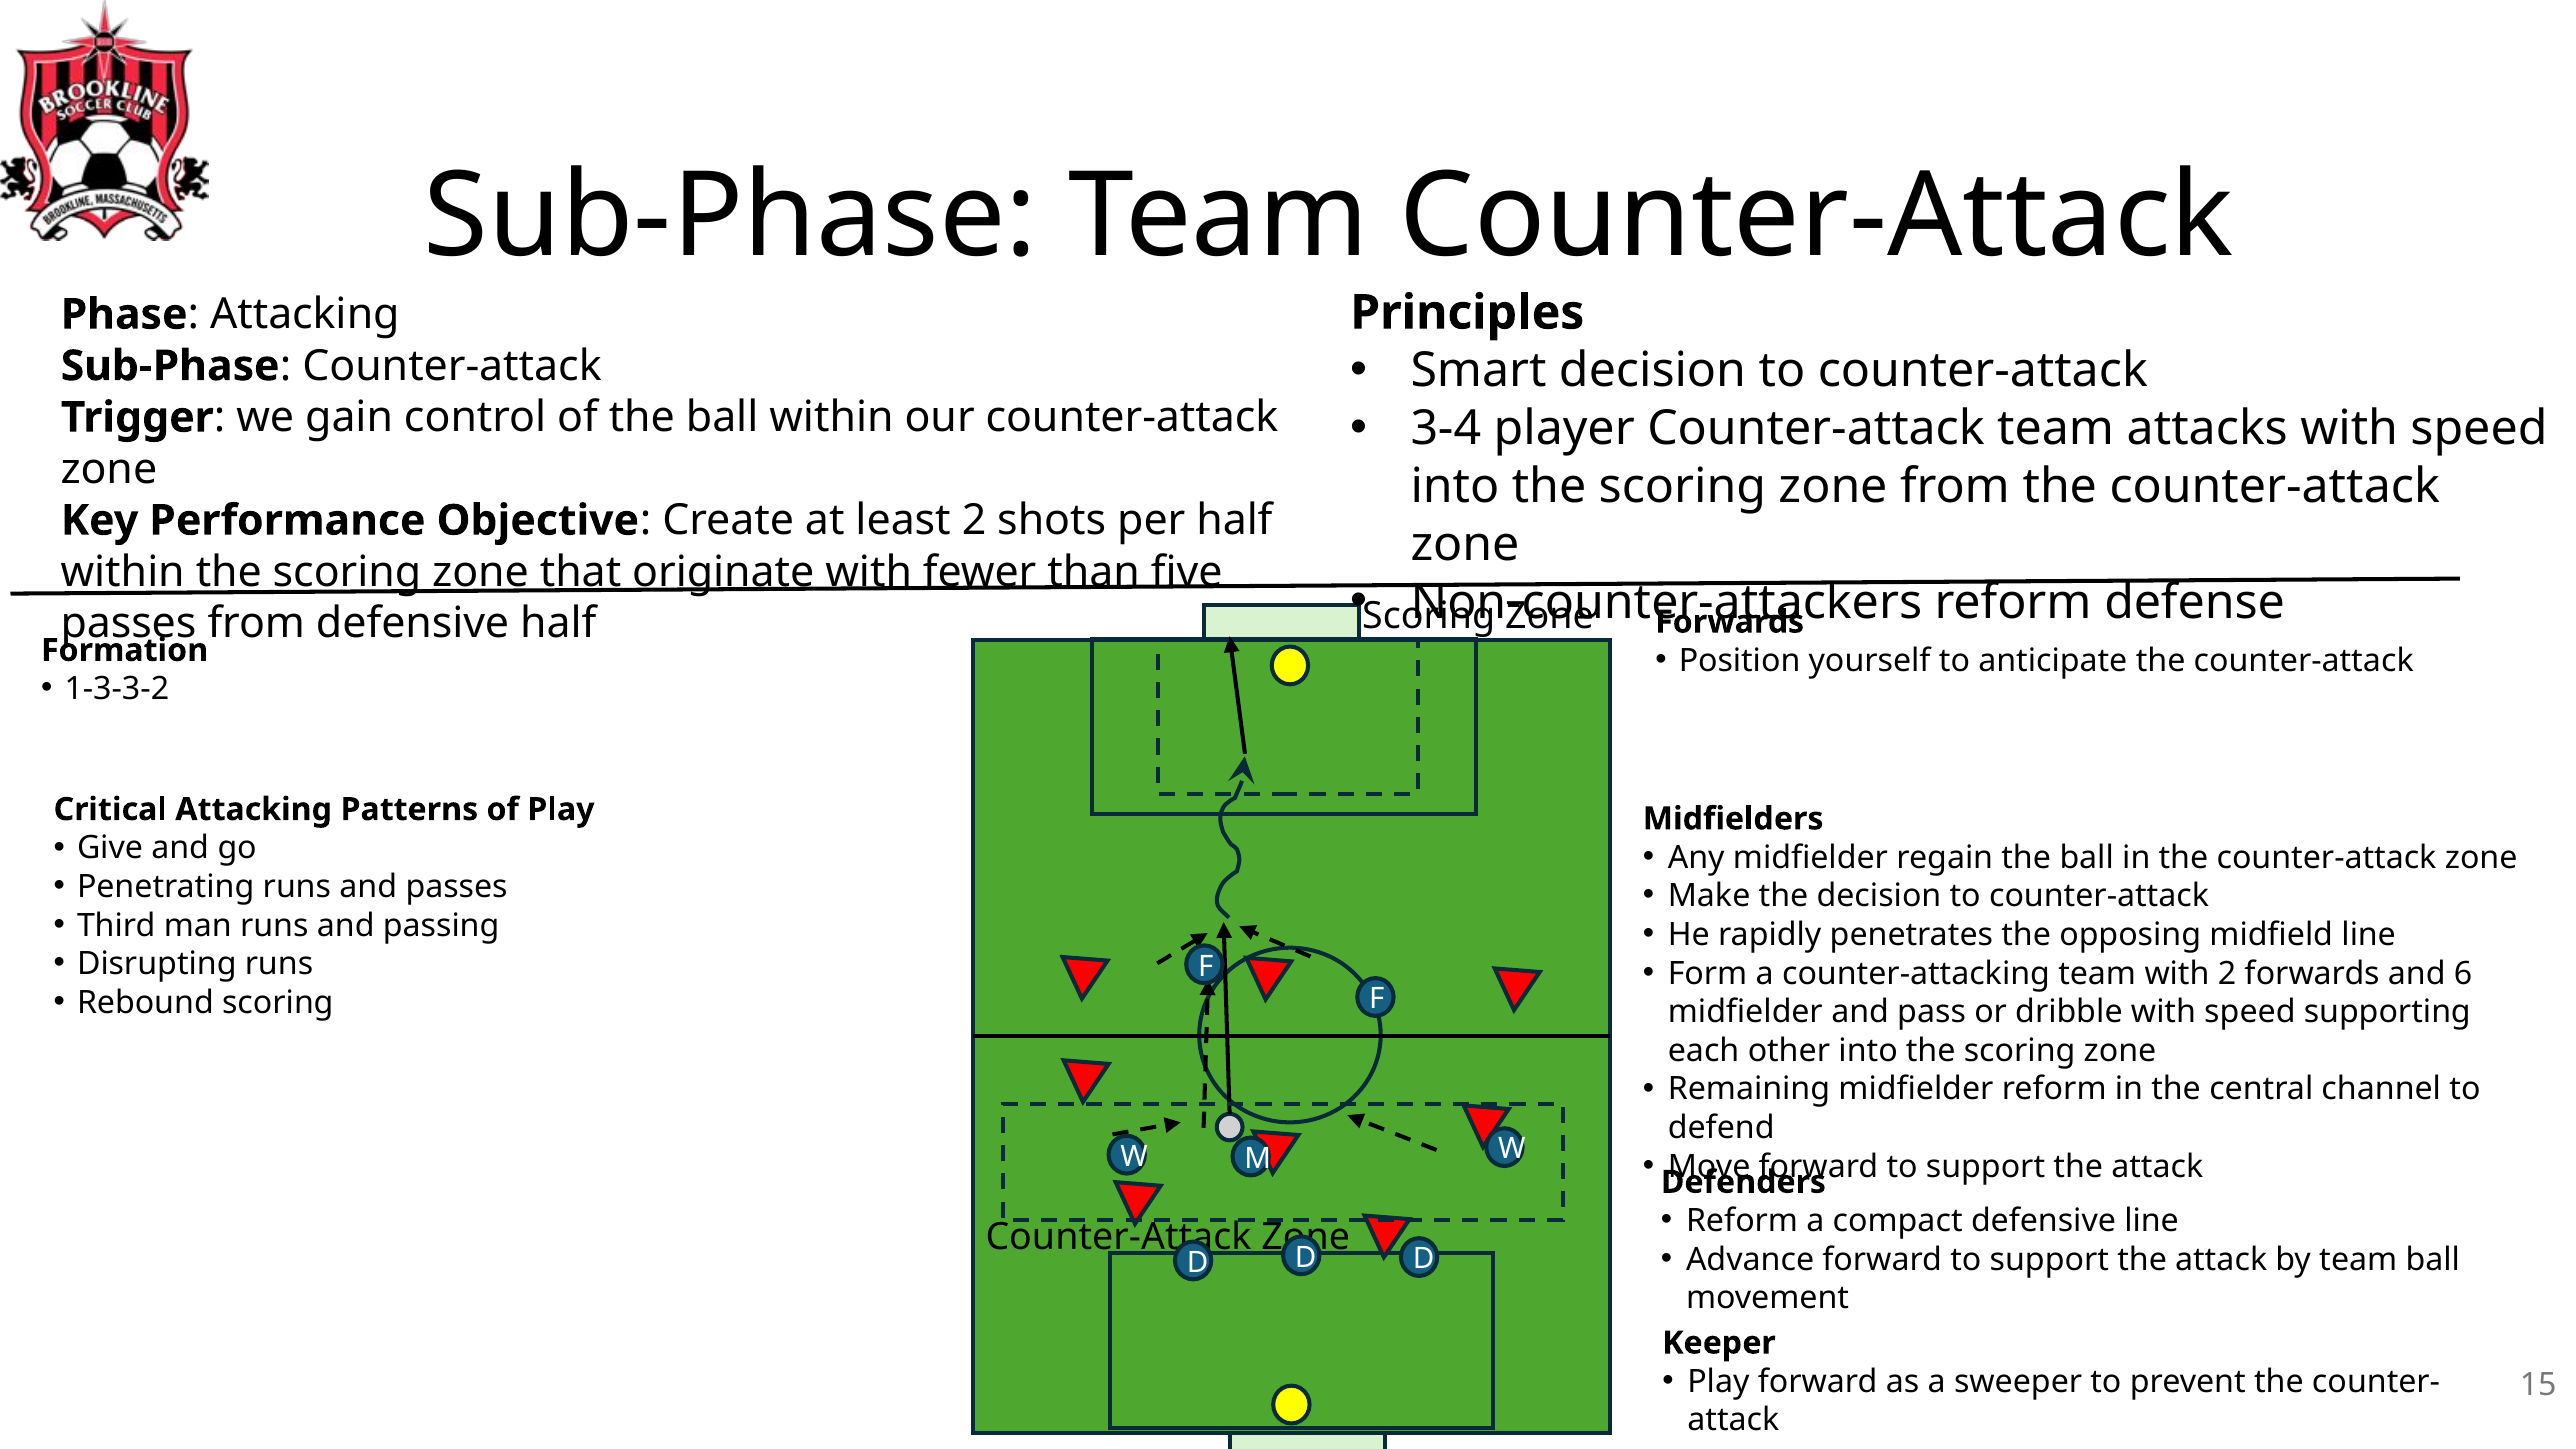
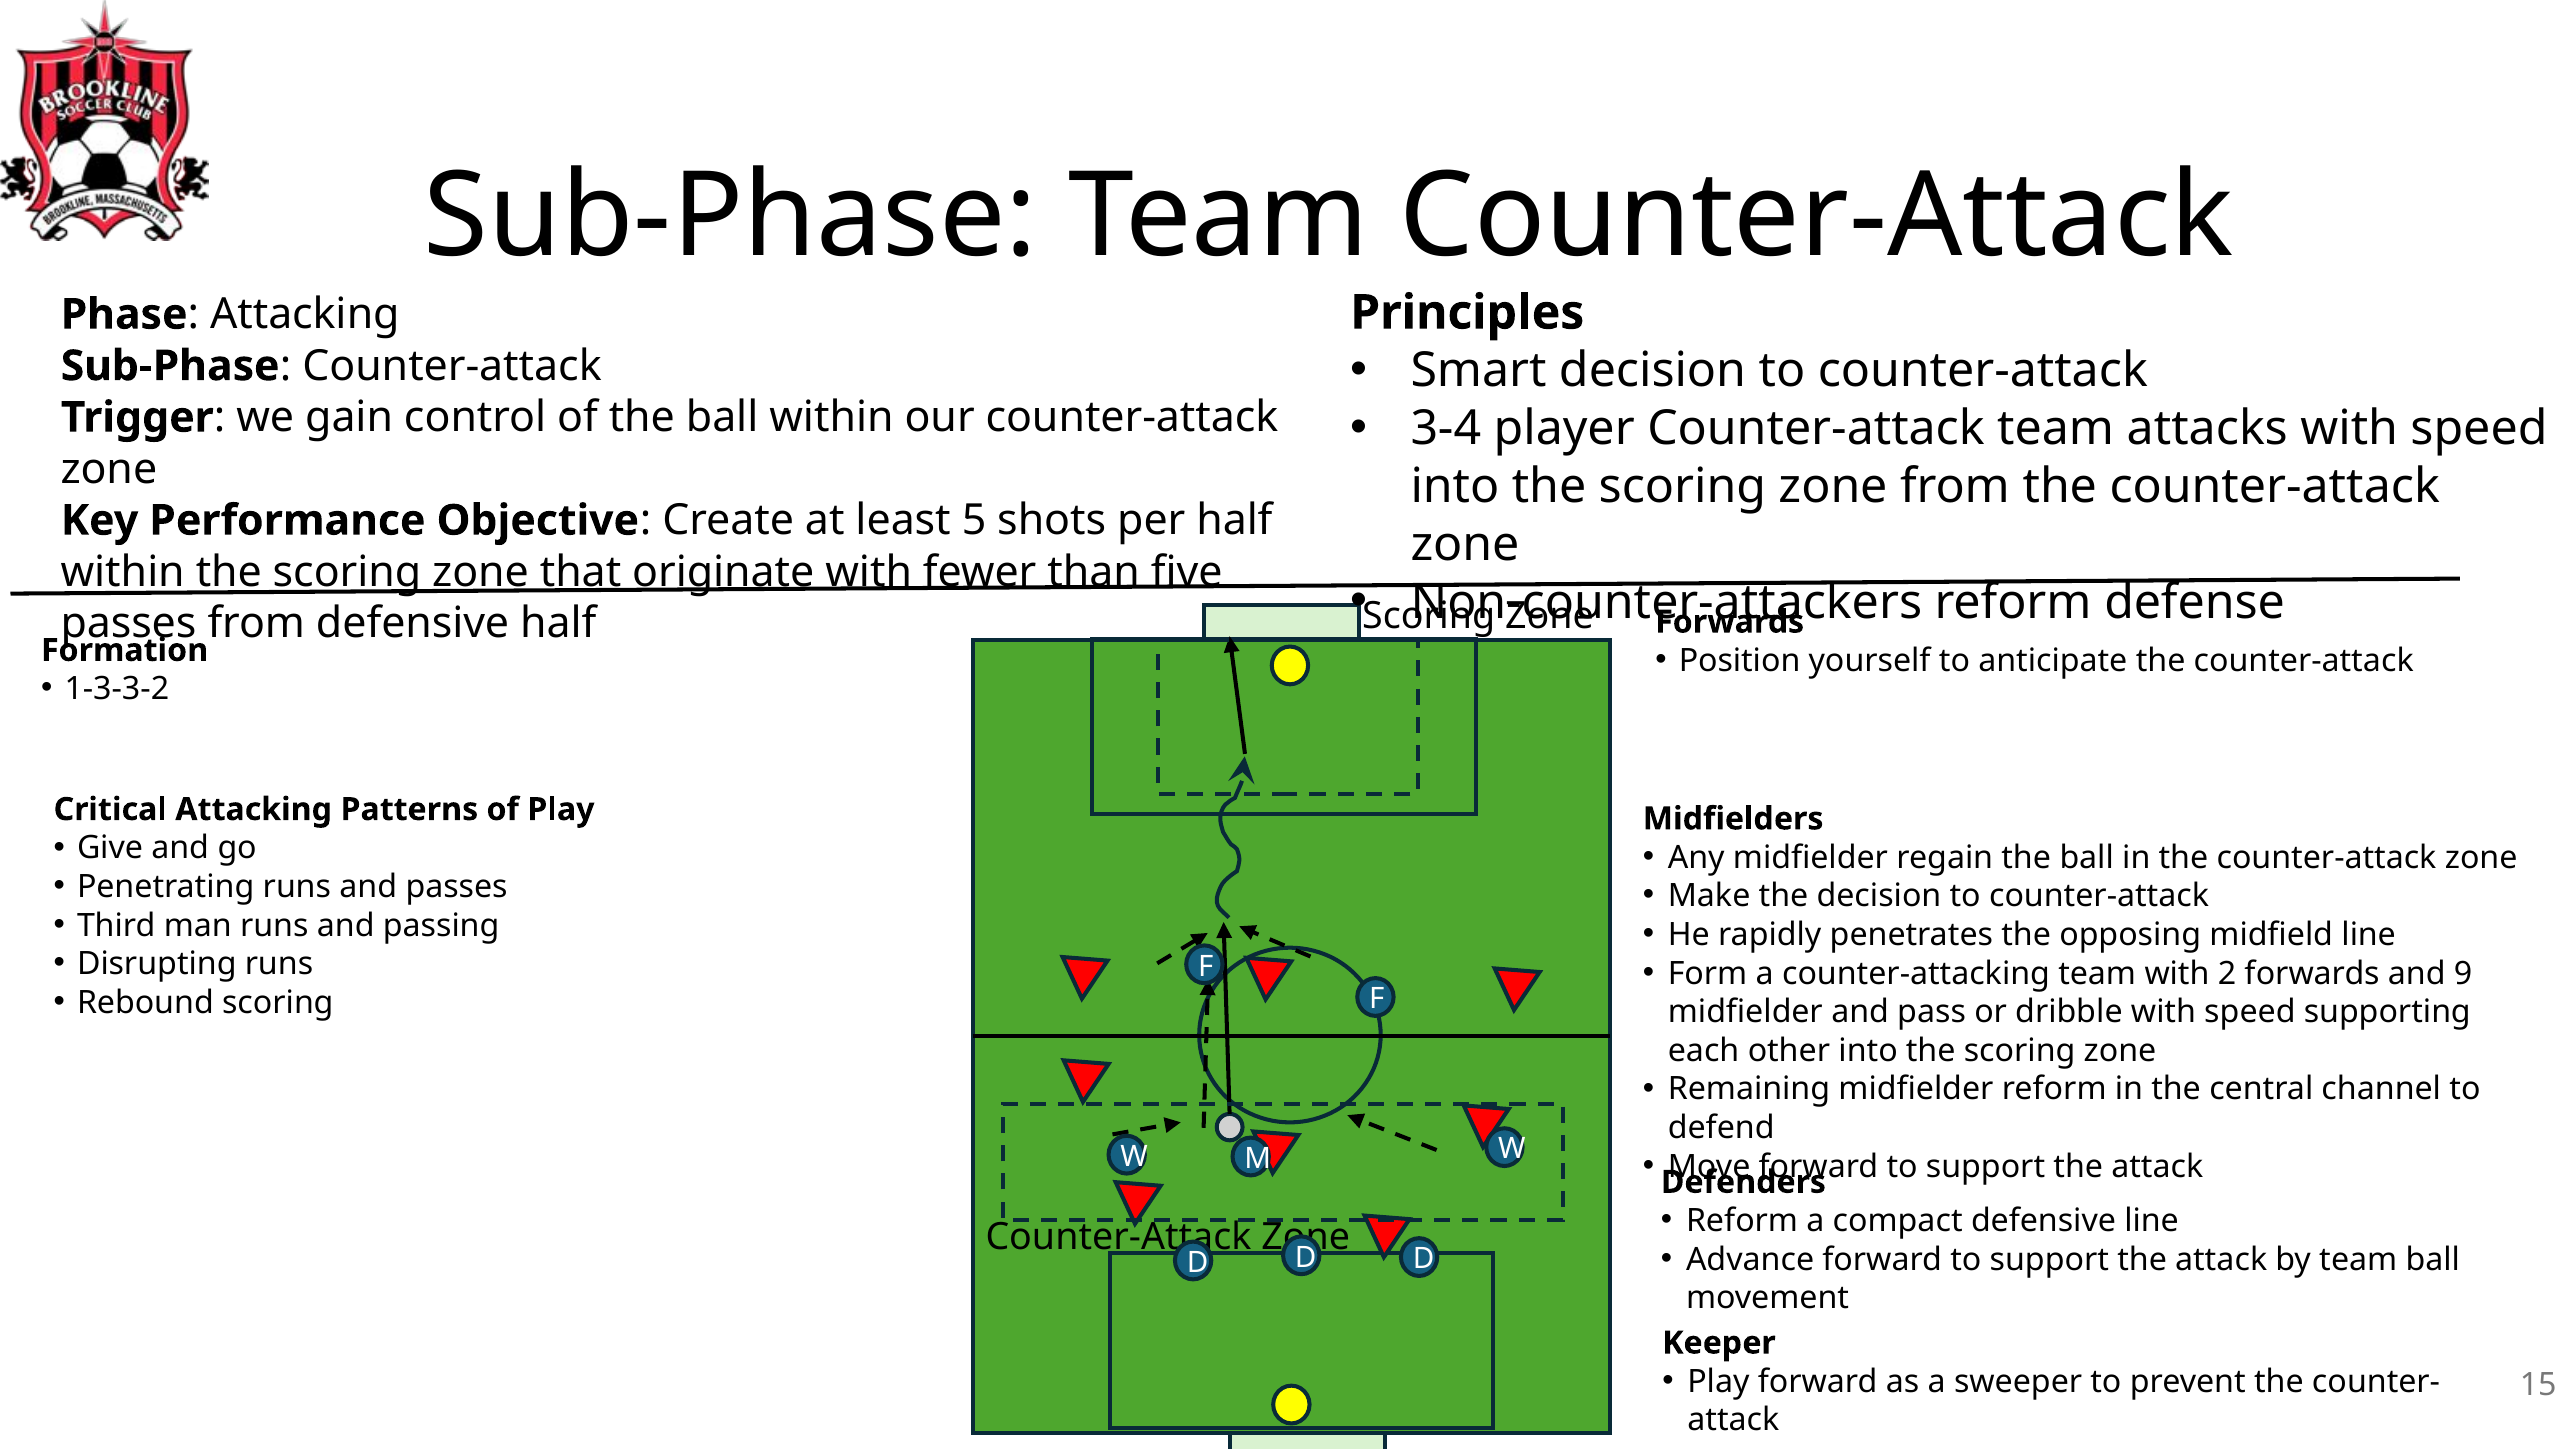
least 2: 2 -> 5
6: 6 -> 9
